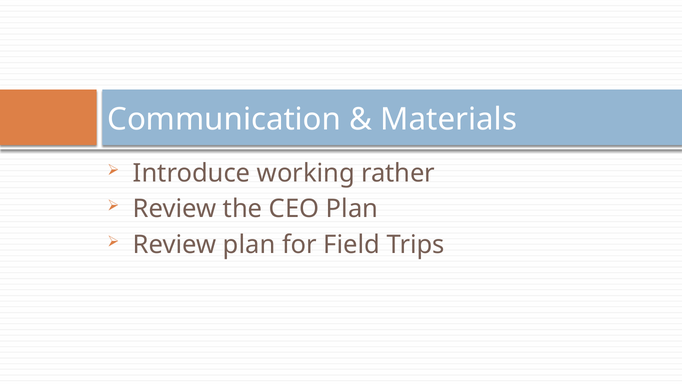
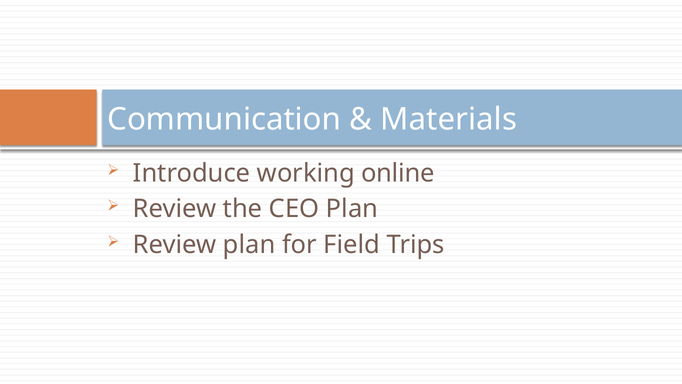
rather: rather -> online
